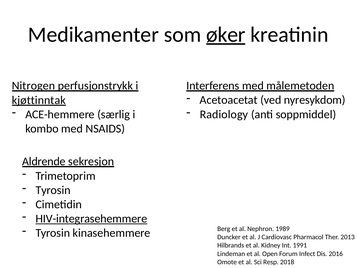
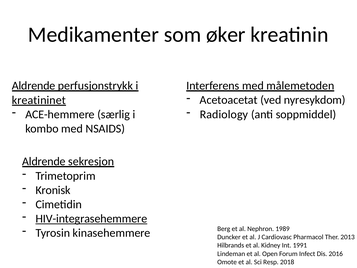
øker underline: present -> none
Nitrogen at (34, 86): Nitrogen -> Aldrende
kjøttinntak: kjøttinntak -> kreatininet
Tyrosin at (53, 190): Tyrosin -> Kronisk
